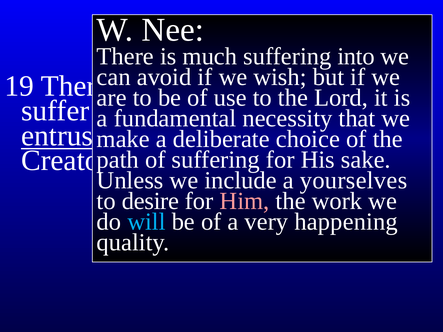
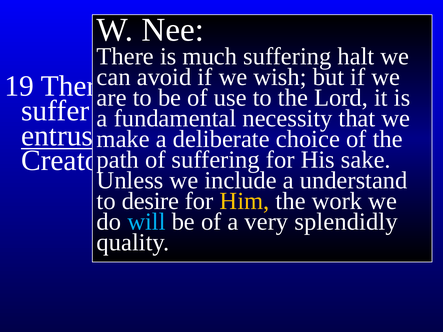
into: into -> halt
yourselves: yourselves -> understand
Him colour: pink -> yellow
happening: happening -> splendidly
